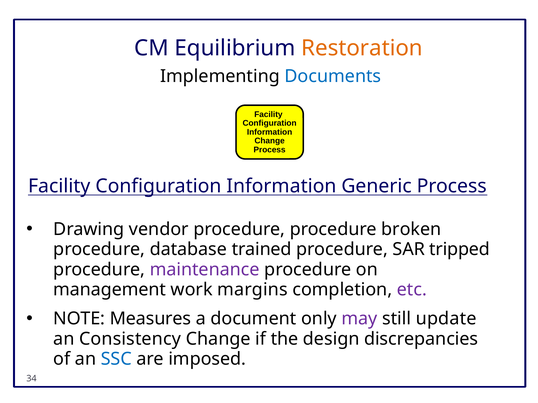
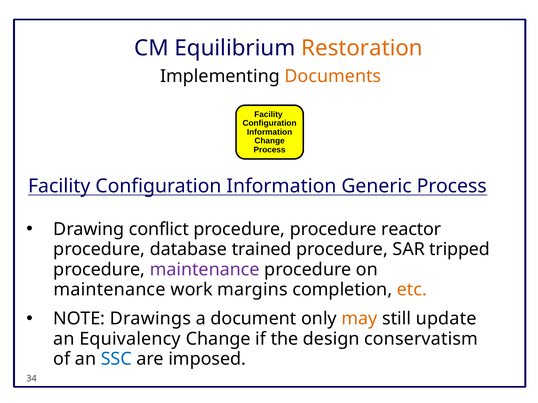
Documents colour: blue -> orange
vendor: vendor -> conflict
broken: broken -> reactor
management at (110, 290): management -> maintenance
etc colour: purple -> orange
Measures: Measures -> Drawings
may colour: purple -> orange
Consistency: Consistency -> Equivalency
discrepancies: discrepancies -> conservatism
